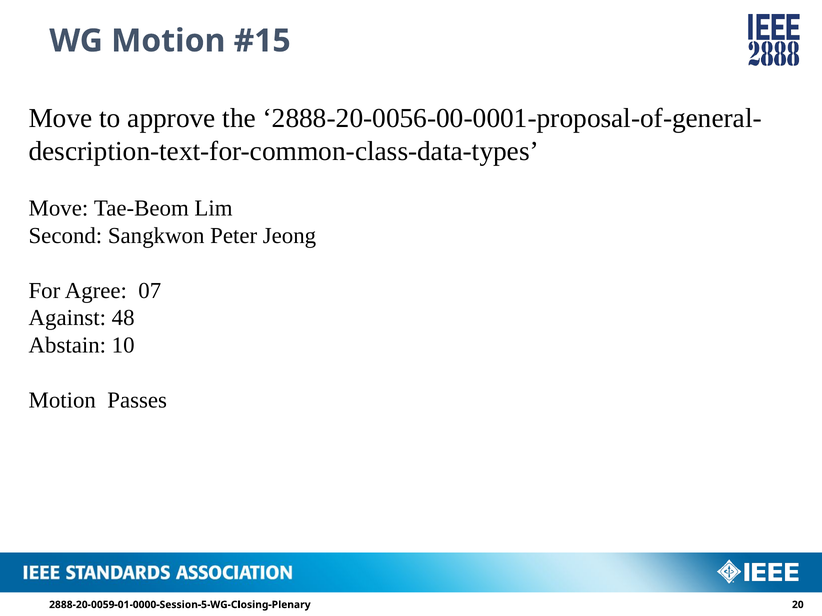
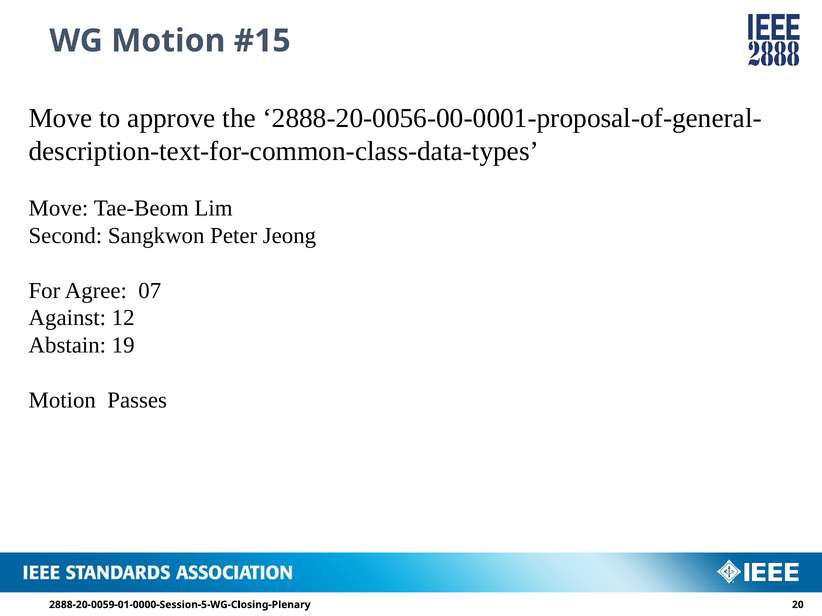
48: 48 -> 12
10: 10 -> 19
